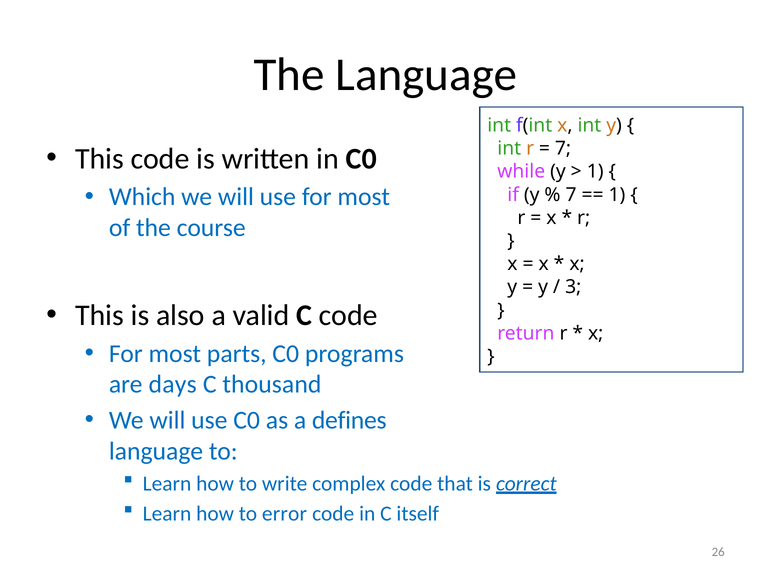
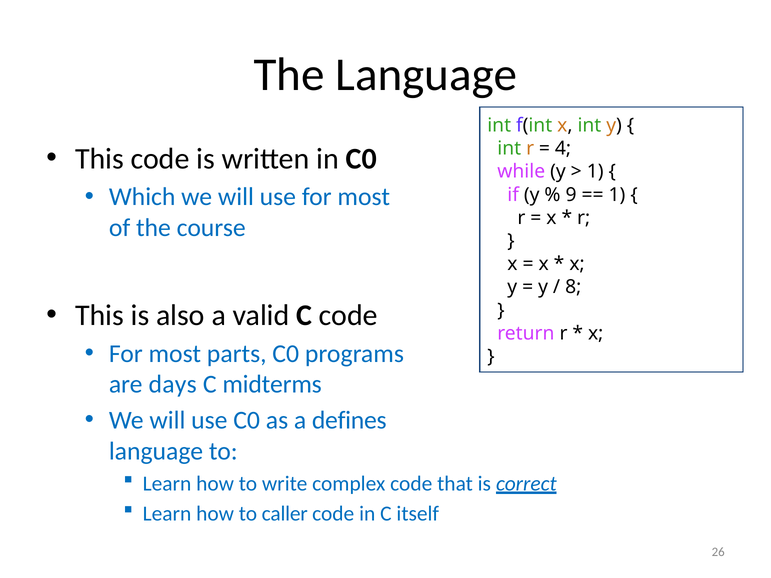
7 at (563, 148): 7 -> 4
7 at (571, 195): 7 -> 9
3: 3 -> 8
thousand: thousand -> midterms
error: error -> caller
